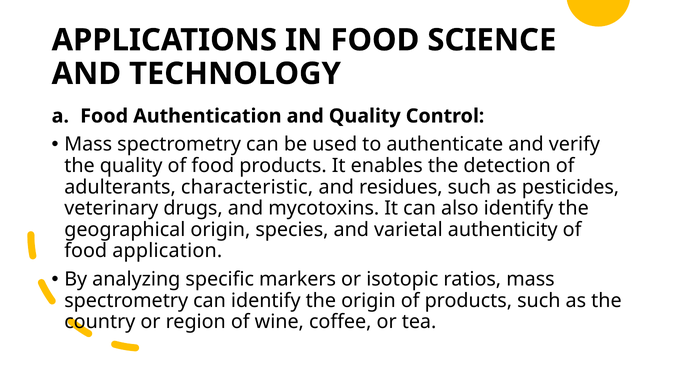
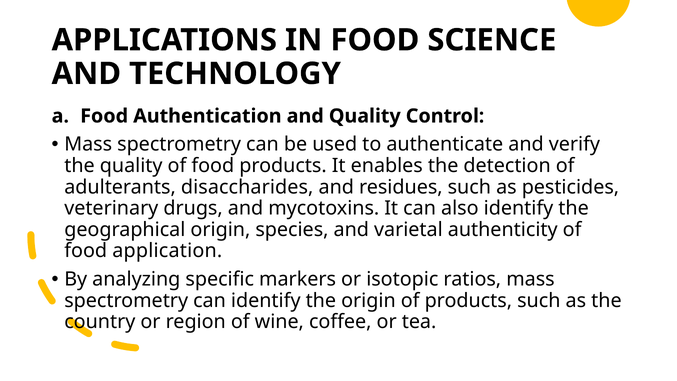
characteristic: characteristic -> disaccharides
